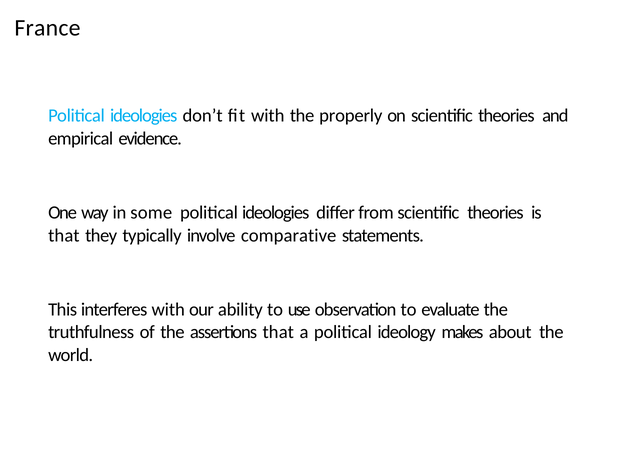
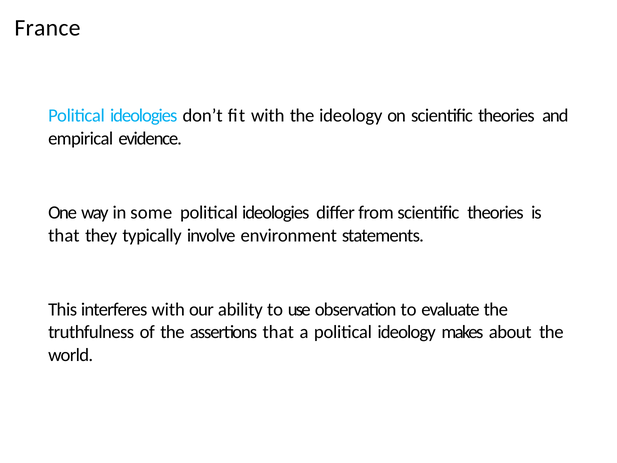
the properly: properly -> ideology
comparative: comparative -> environment
